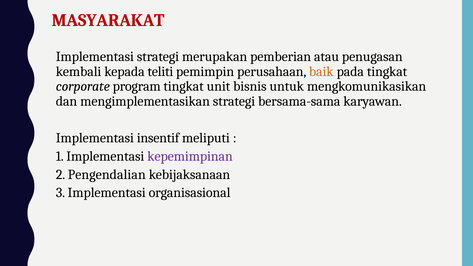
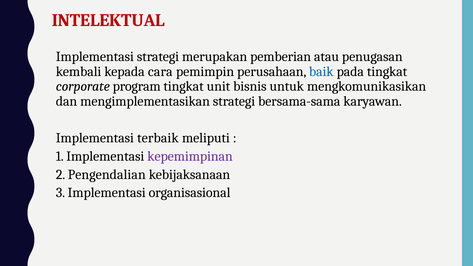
MASYARAKAT: MASYARAKAT -> INTELEKTUAL
teliti: teliti -> cara
baik colour: orange -> blue
insentif: insentif -> terbaik
